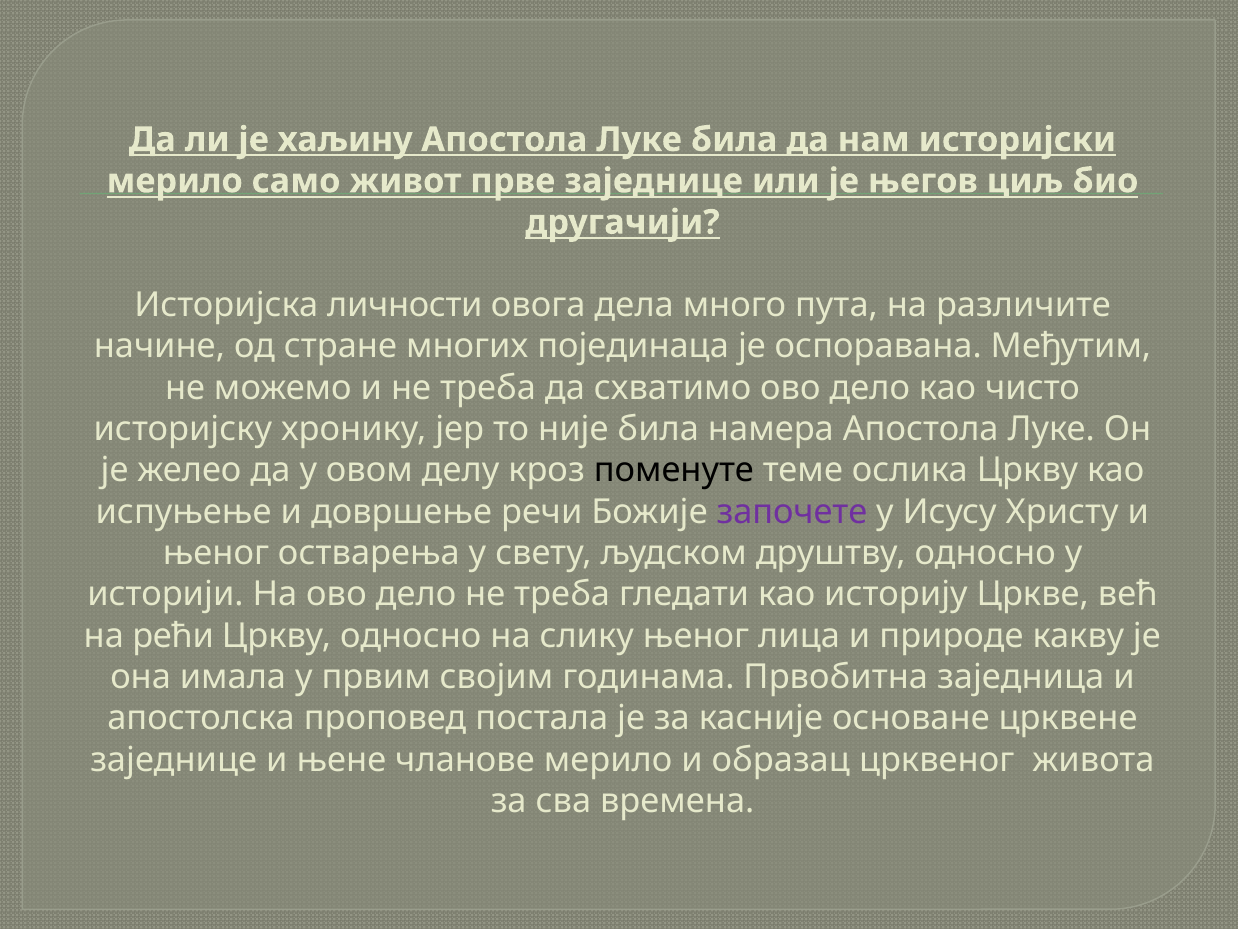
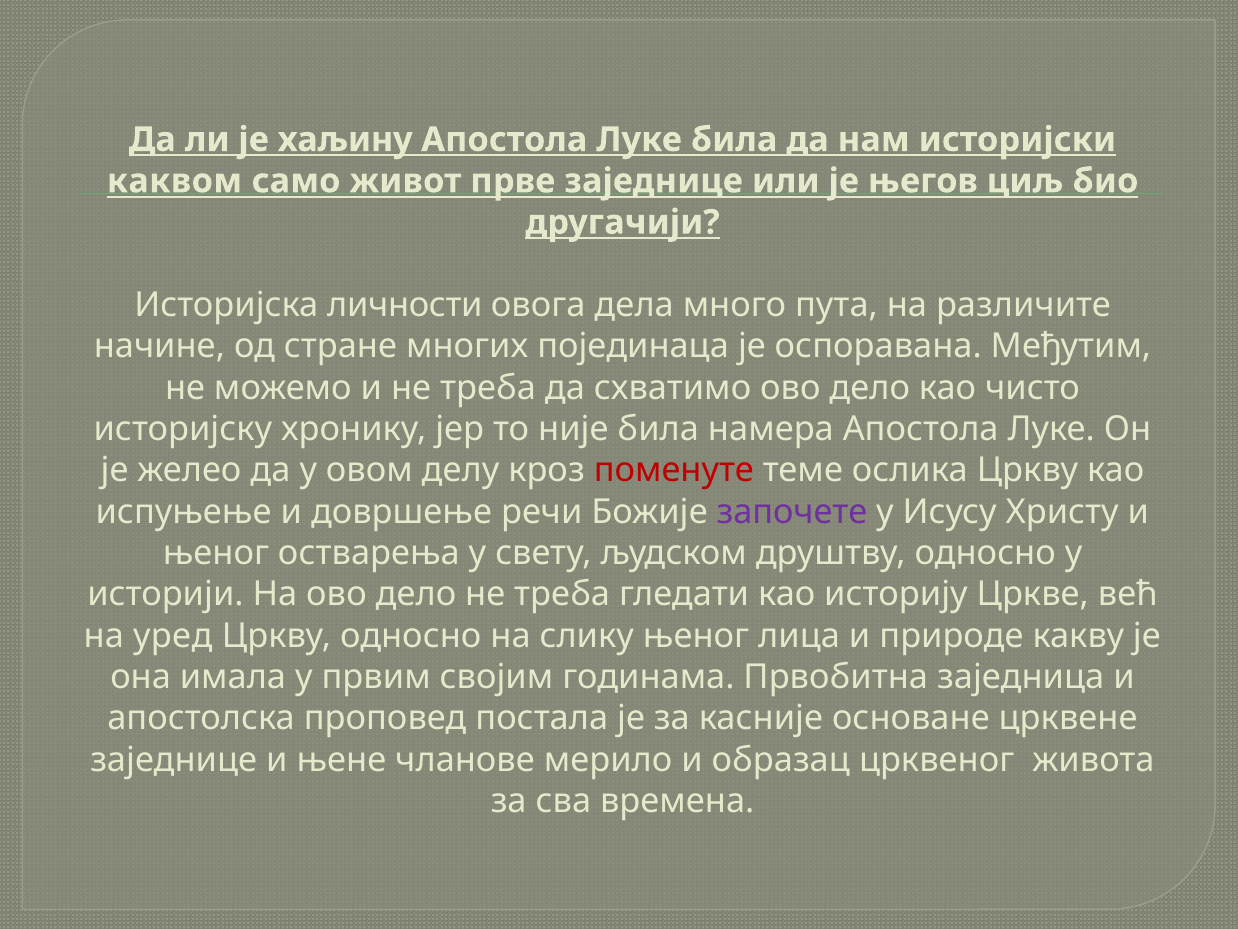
мерило at (175, 181): мерило -> каквом
поменуте colour: black -> red
рећи: рећи -> уред
